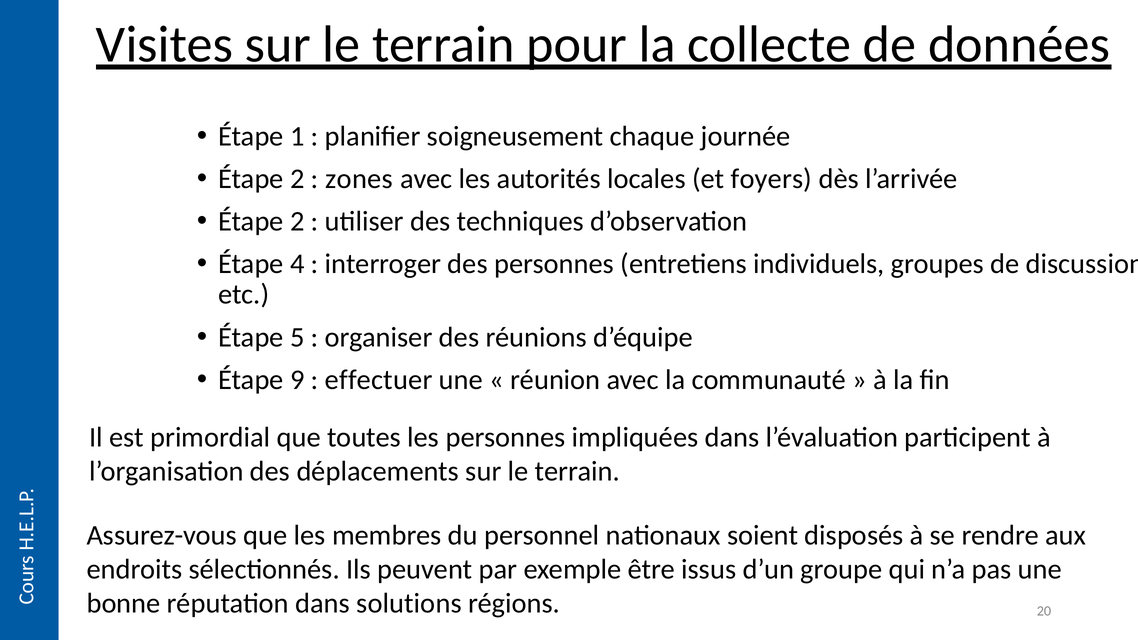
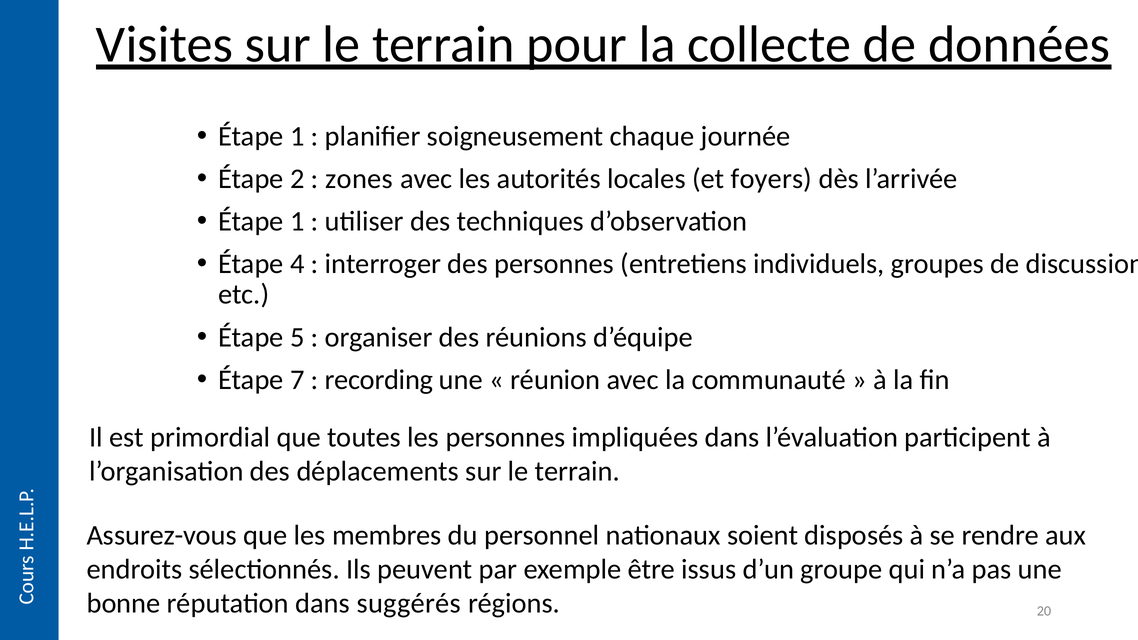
2 at (297, 221): 2 -> 1
9: 9 -> 7
effectuer: effectuer -> recording
solutions: solutions -> suggérés
